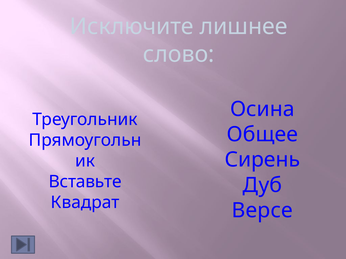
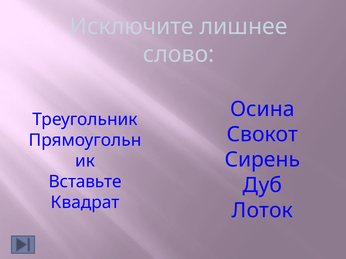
Общее: Общее -> Свокот
Версе: Версе -> Лоток
